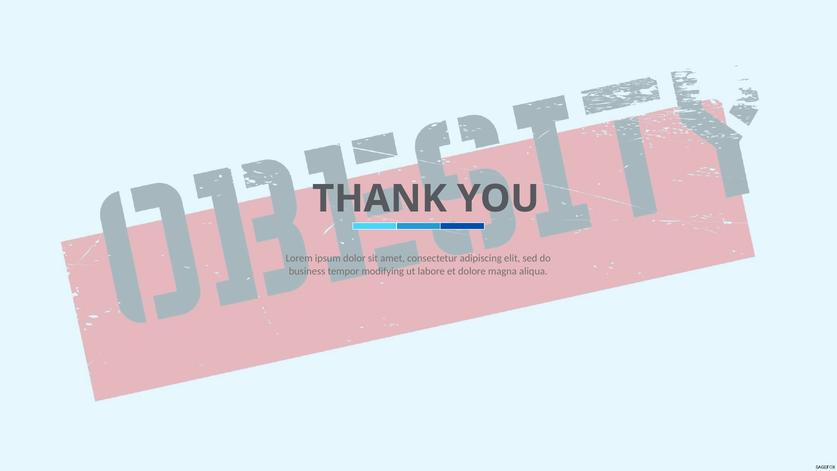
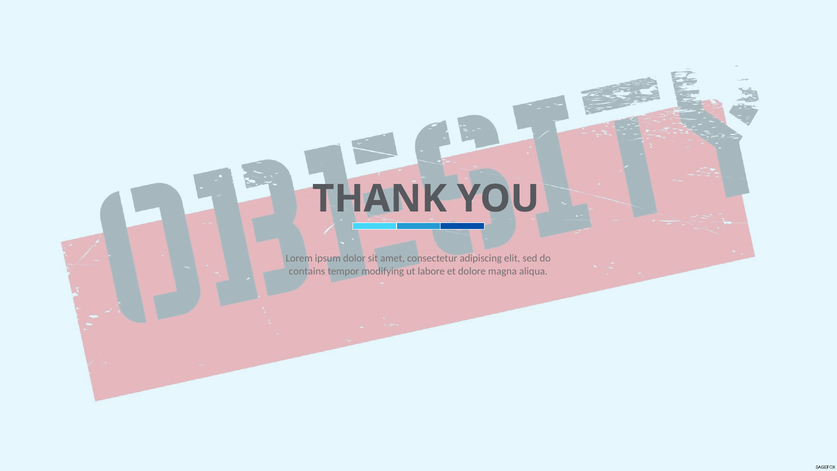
business: business -> contains
